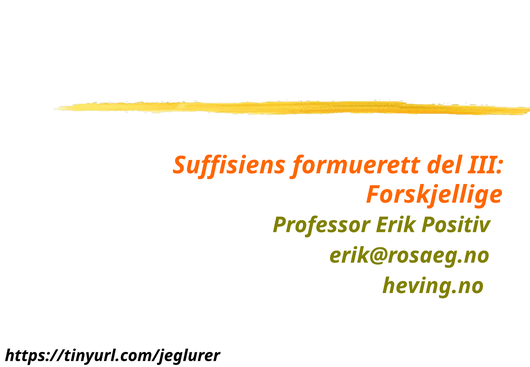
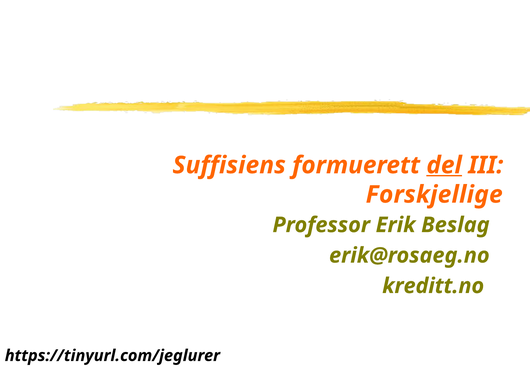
del underline: none -> present
Positiv: Positiv -> Beslag
heving.no: heving.no -> kreditt.no
